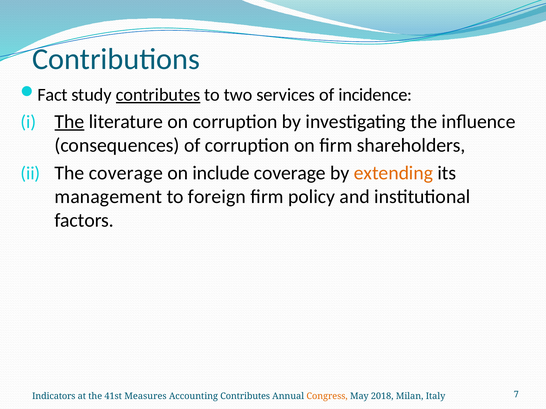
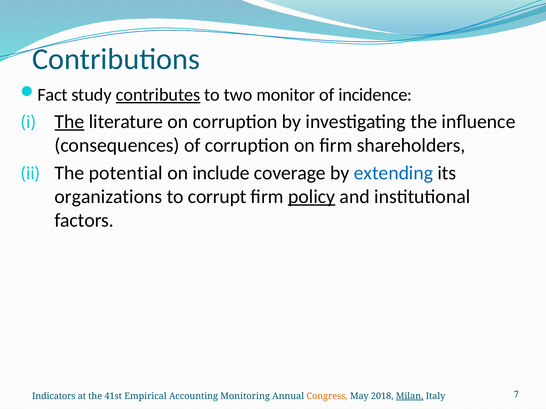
services: services -> monitor
The coverage: coverage -> potential
extending colour: orange -> blue
management: management -> organizations
foreign: foreign -> corrupt
policy underline: none -> present
Measures: Measures -> Empirical
Accounting Contributes: Contributes -> Monitoring
Milan underline: none -> present
